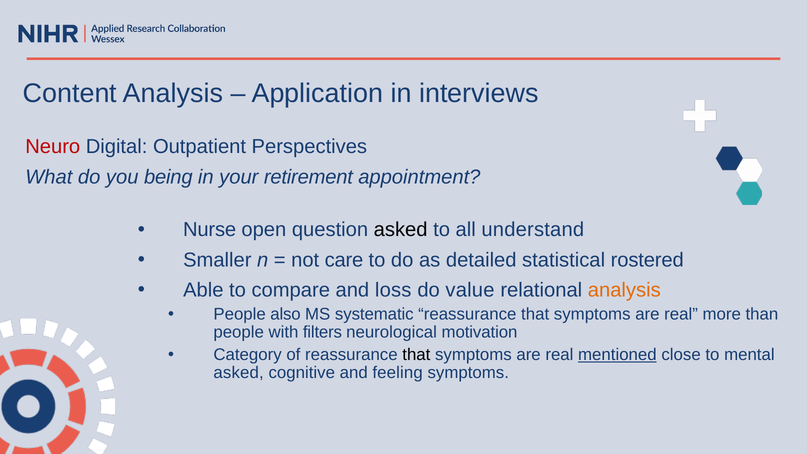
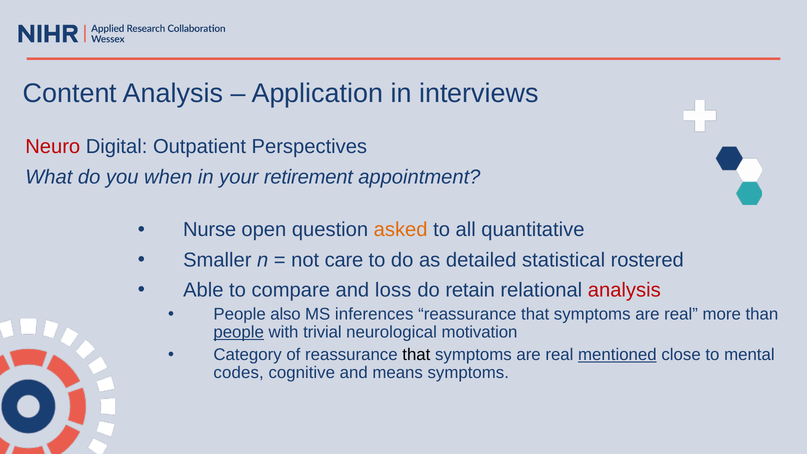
being: being -> when
asked at (401, 230) colour: black -> orange
understand: understand -> quantitative
value: value -> retain
analysis at (624, 290) colour: orange -> red
systematic: systematic -> inferences
people at (239, 332) underline: none -> present
filters: filters -> trivial
asked at (239, 373): asked -> codes
feeling: feeling -> means
